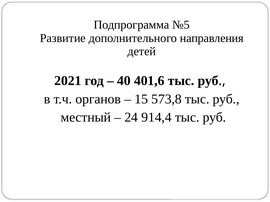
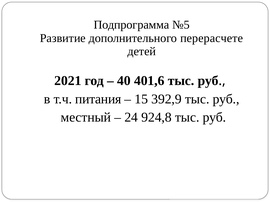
направления: направления -> перерасчете
органов: органов -> питания
573,8: 573,8 -> 392,9
914,4: 914,4 -> 924,8
